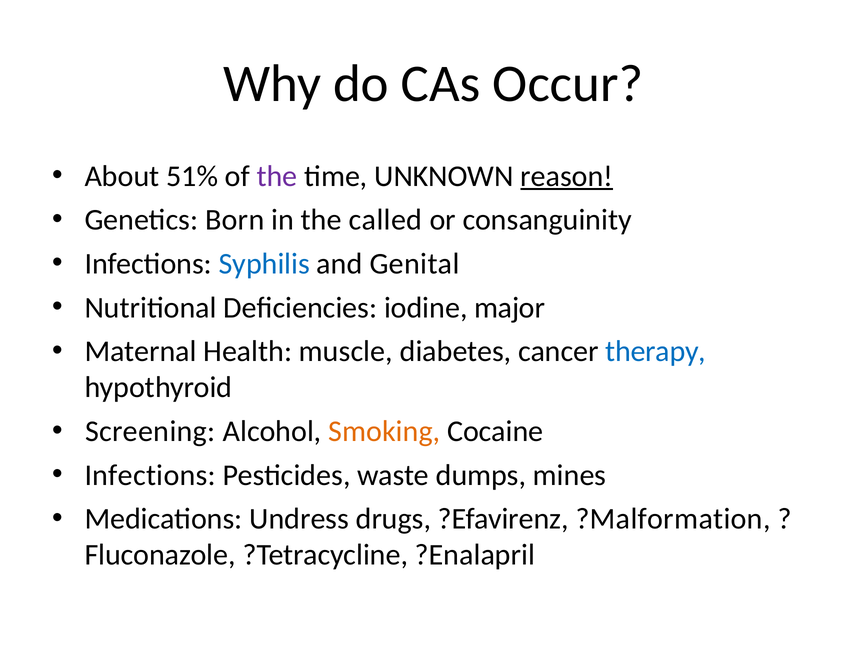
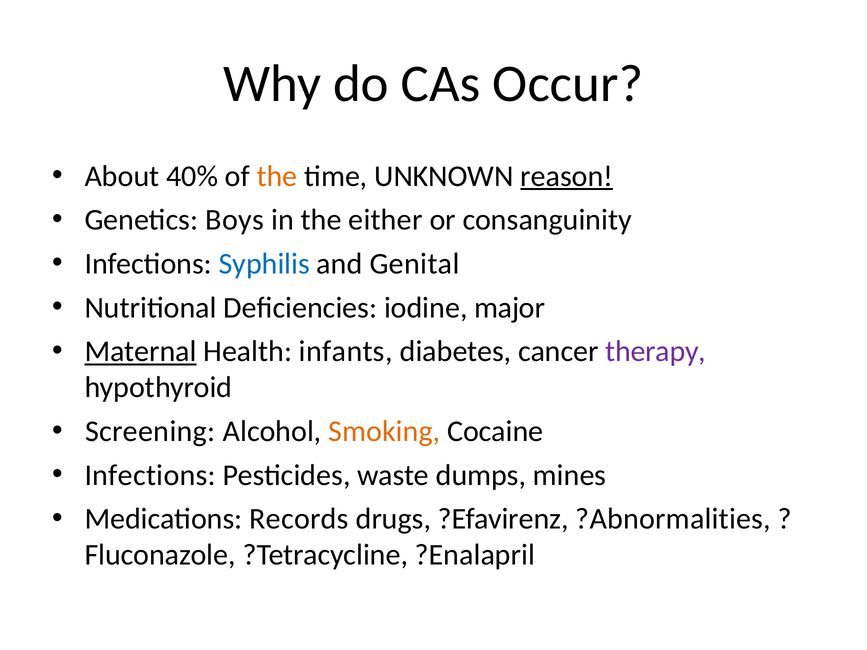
51%: 51% -> 40%
the at (277, 176) colour: purple -> orange
Born: Born -> Boys
called: called -> either
Maternal underline: none -> present
muscle: muscle -> infants
therapy colour: blue -> purple
Undress: Undress -> Records
?Malformation: ?Malformation -> ?Abnormalities
